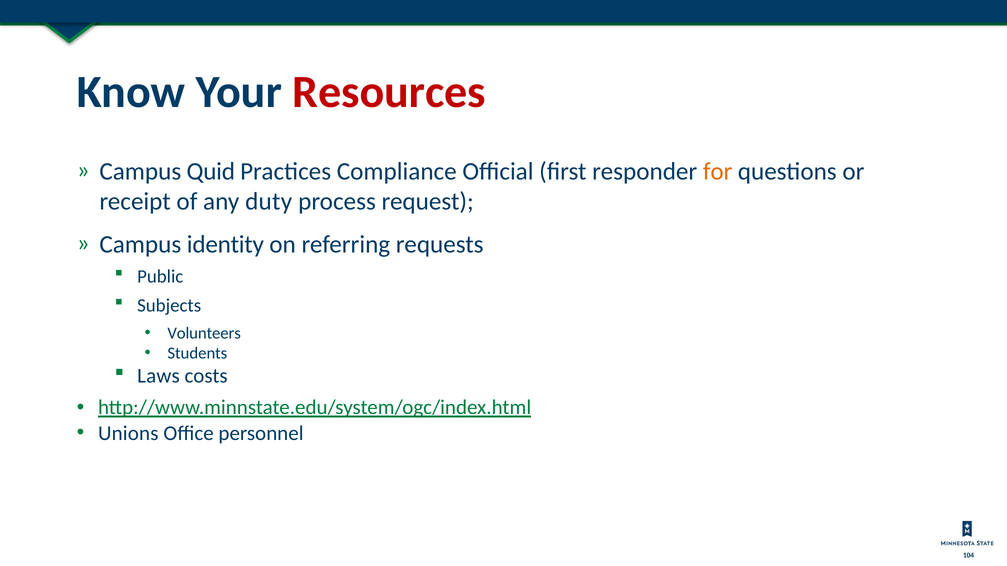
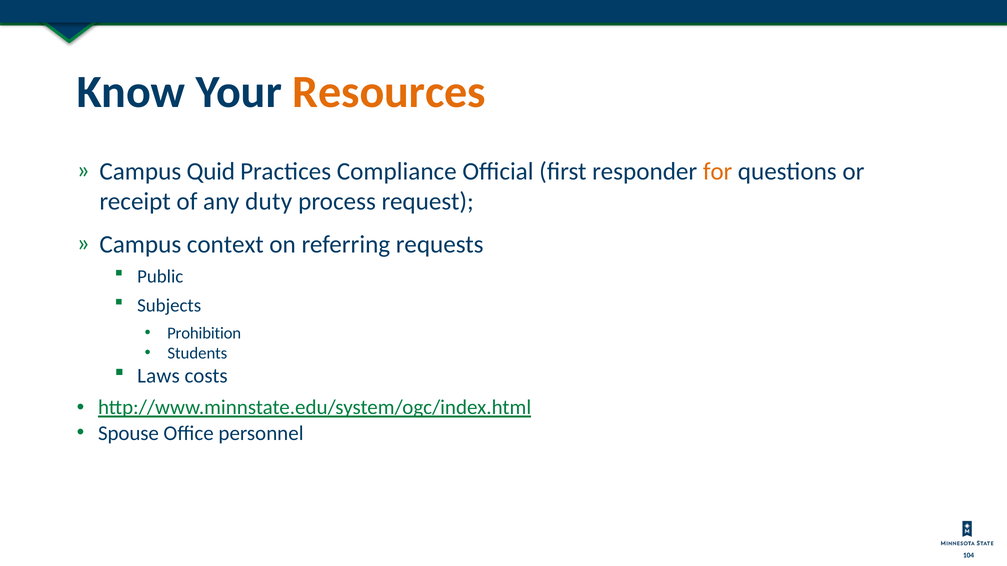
Resources colour: red -> orange
identity: identity -> context
Volunteers: Volunteers -> Prohibition
Unions: Unions -> Spouse
